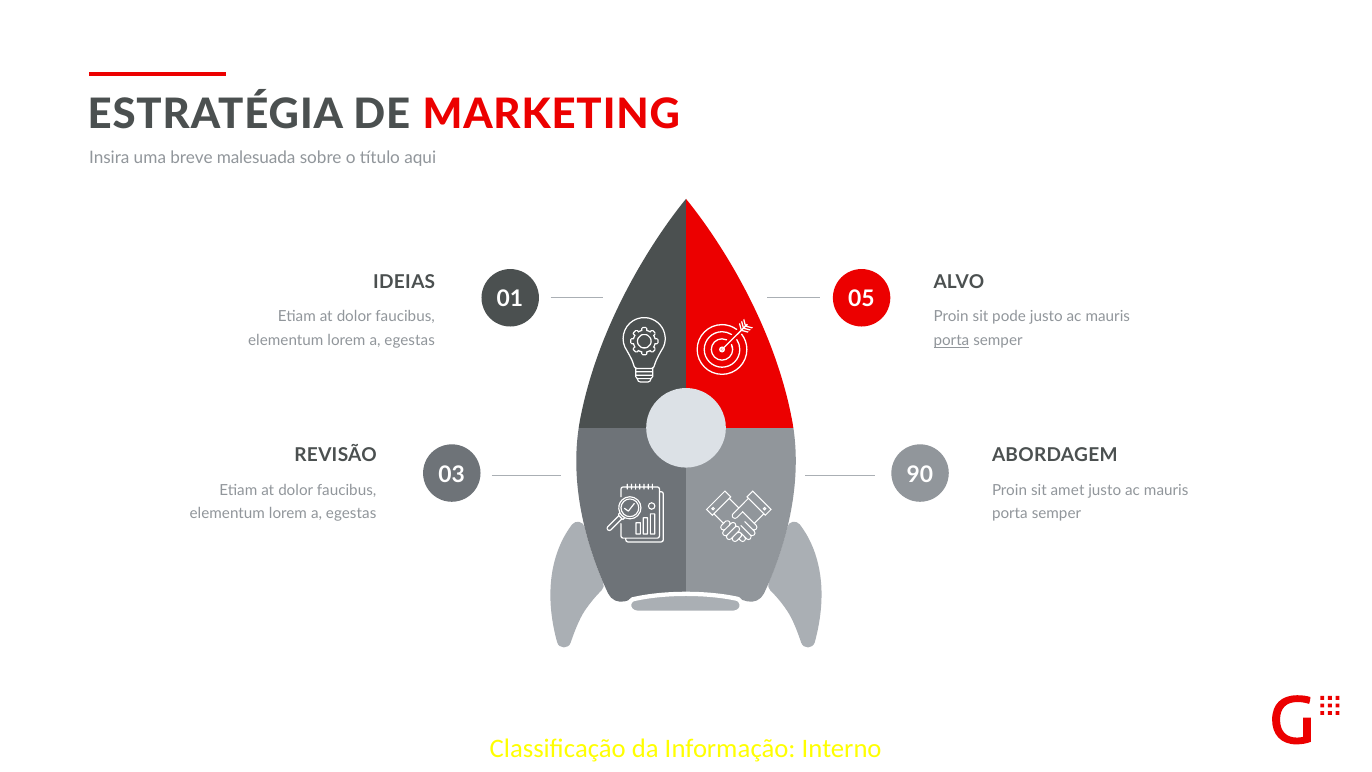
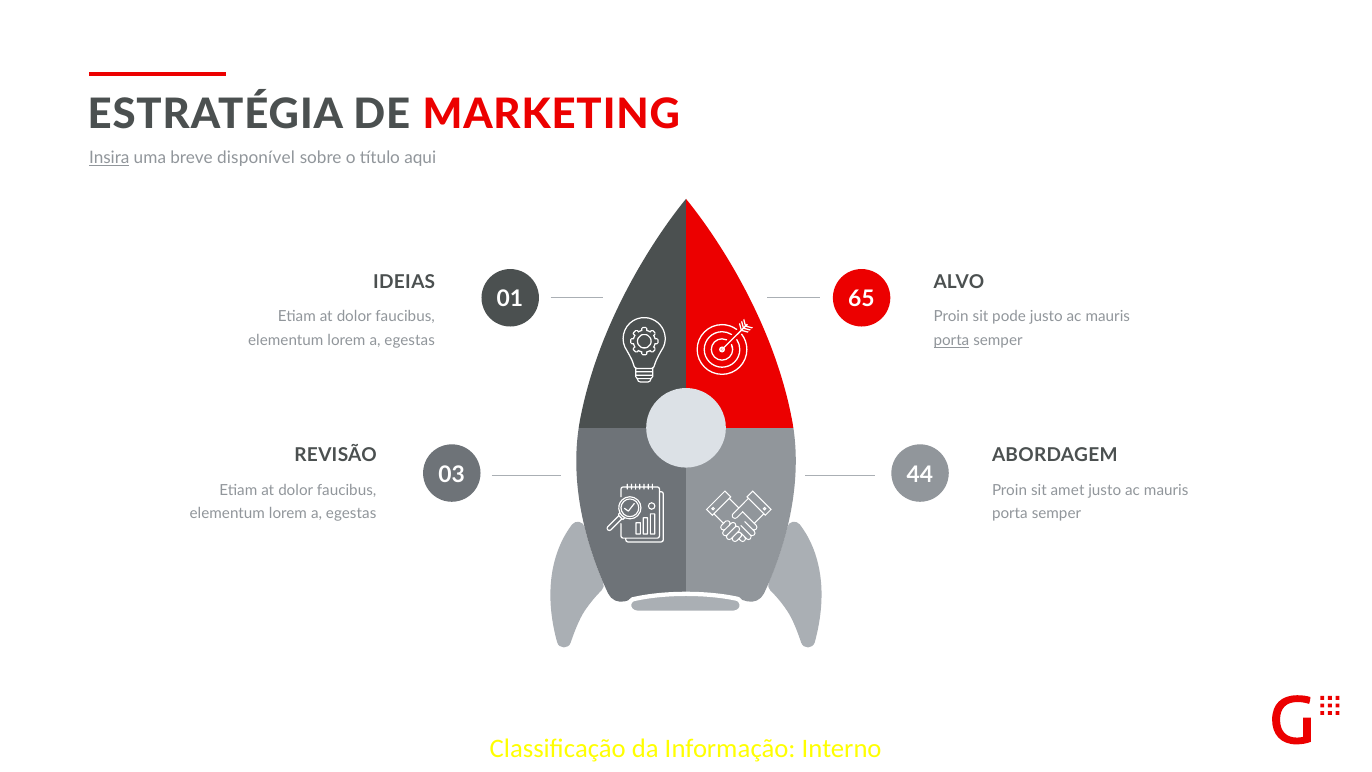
Insira underline: none -> present
malesuada: malesuada -> disponível
05: 05 -> 65
90: 90 -> 44
